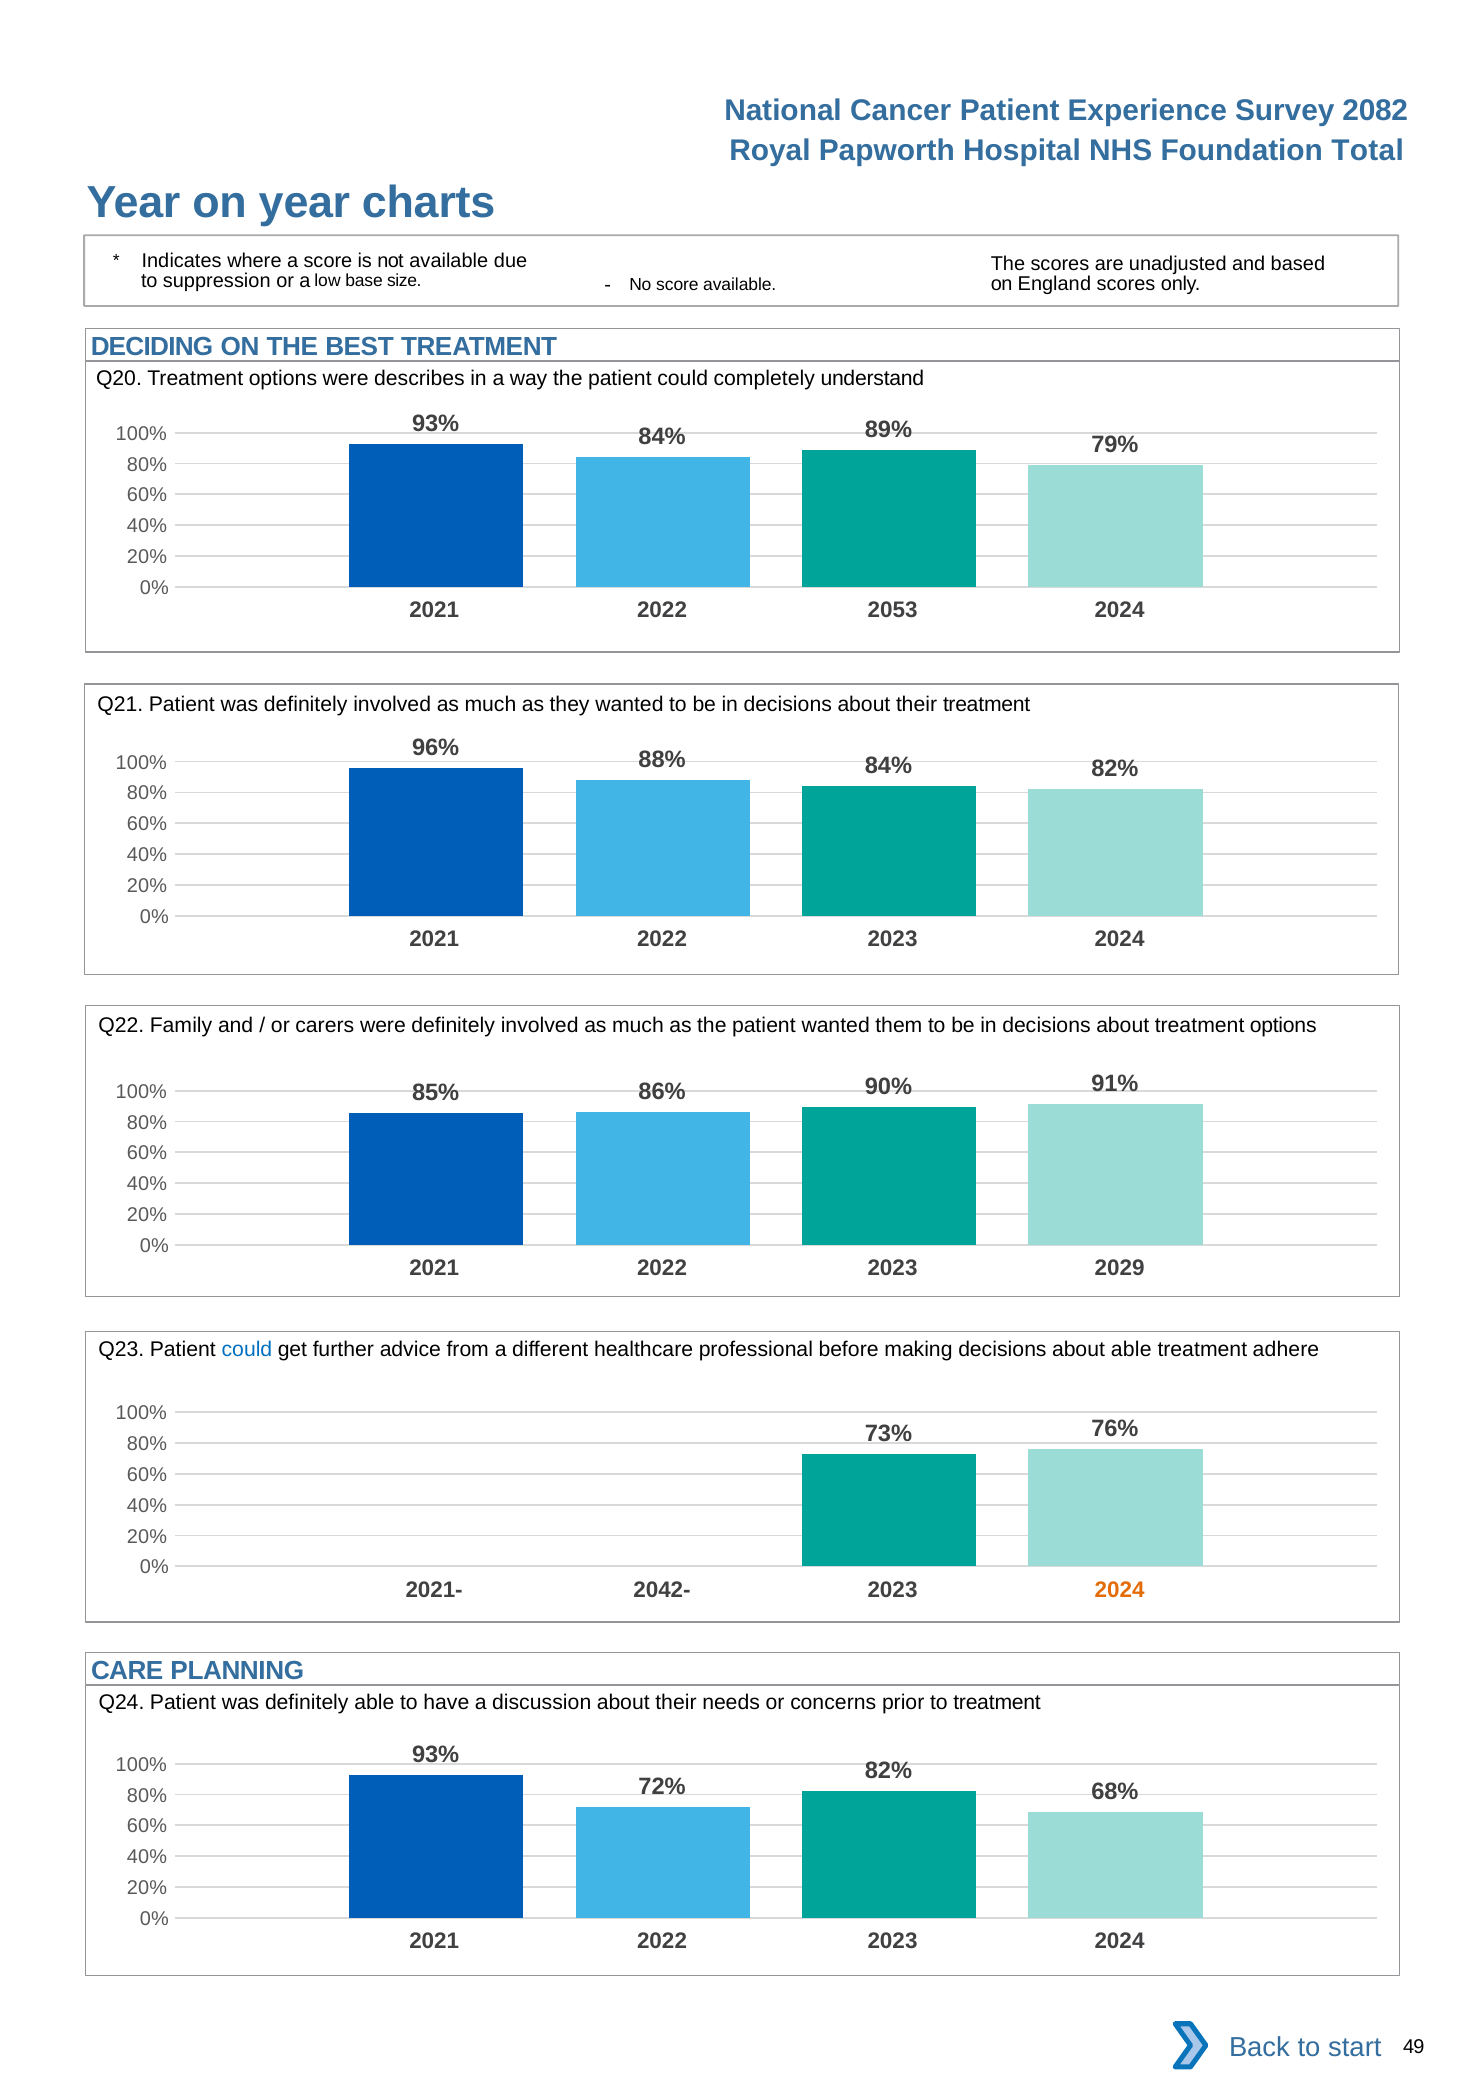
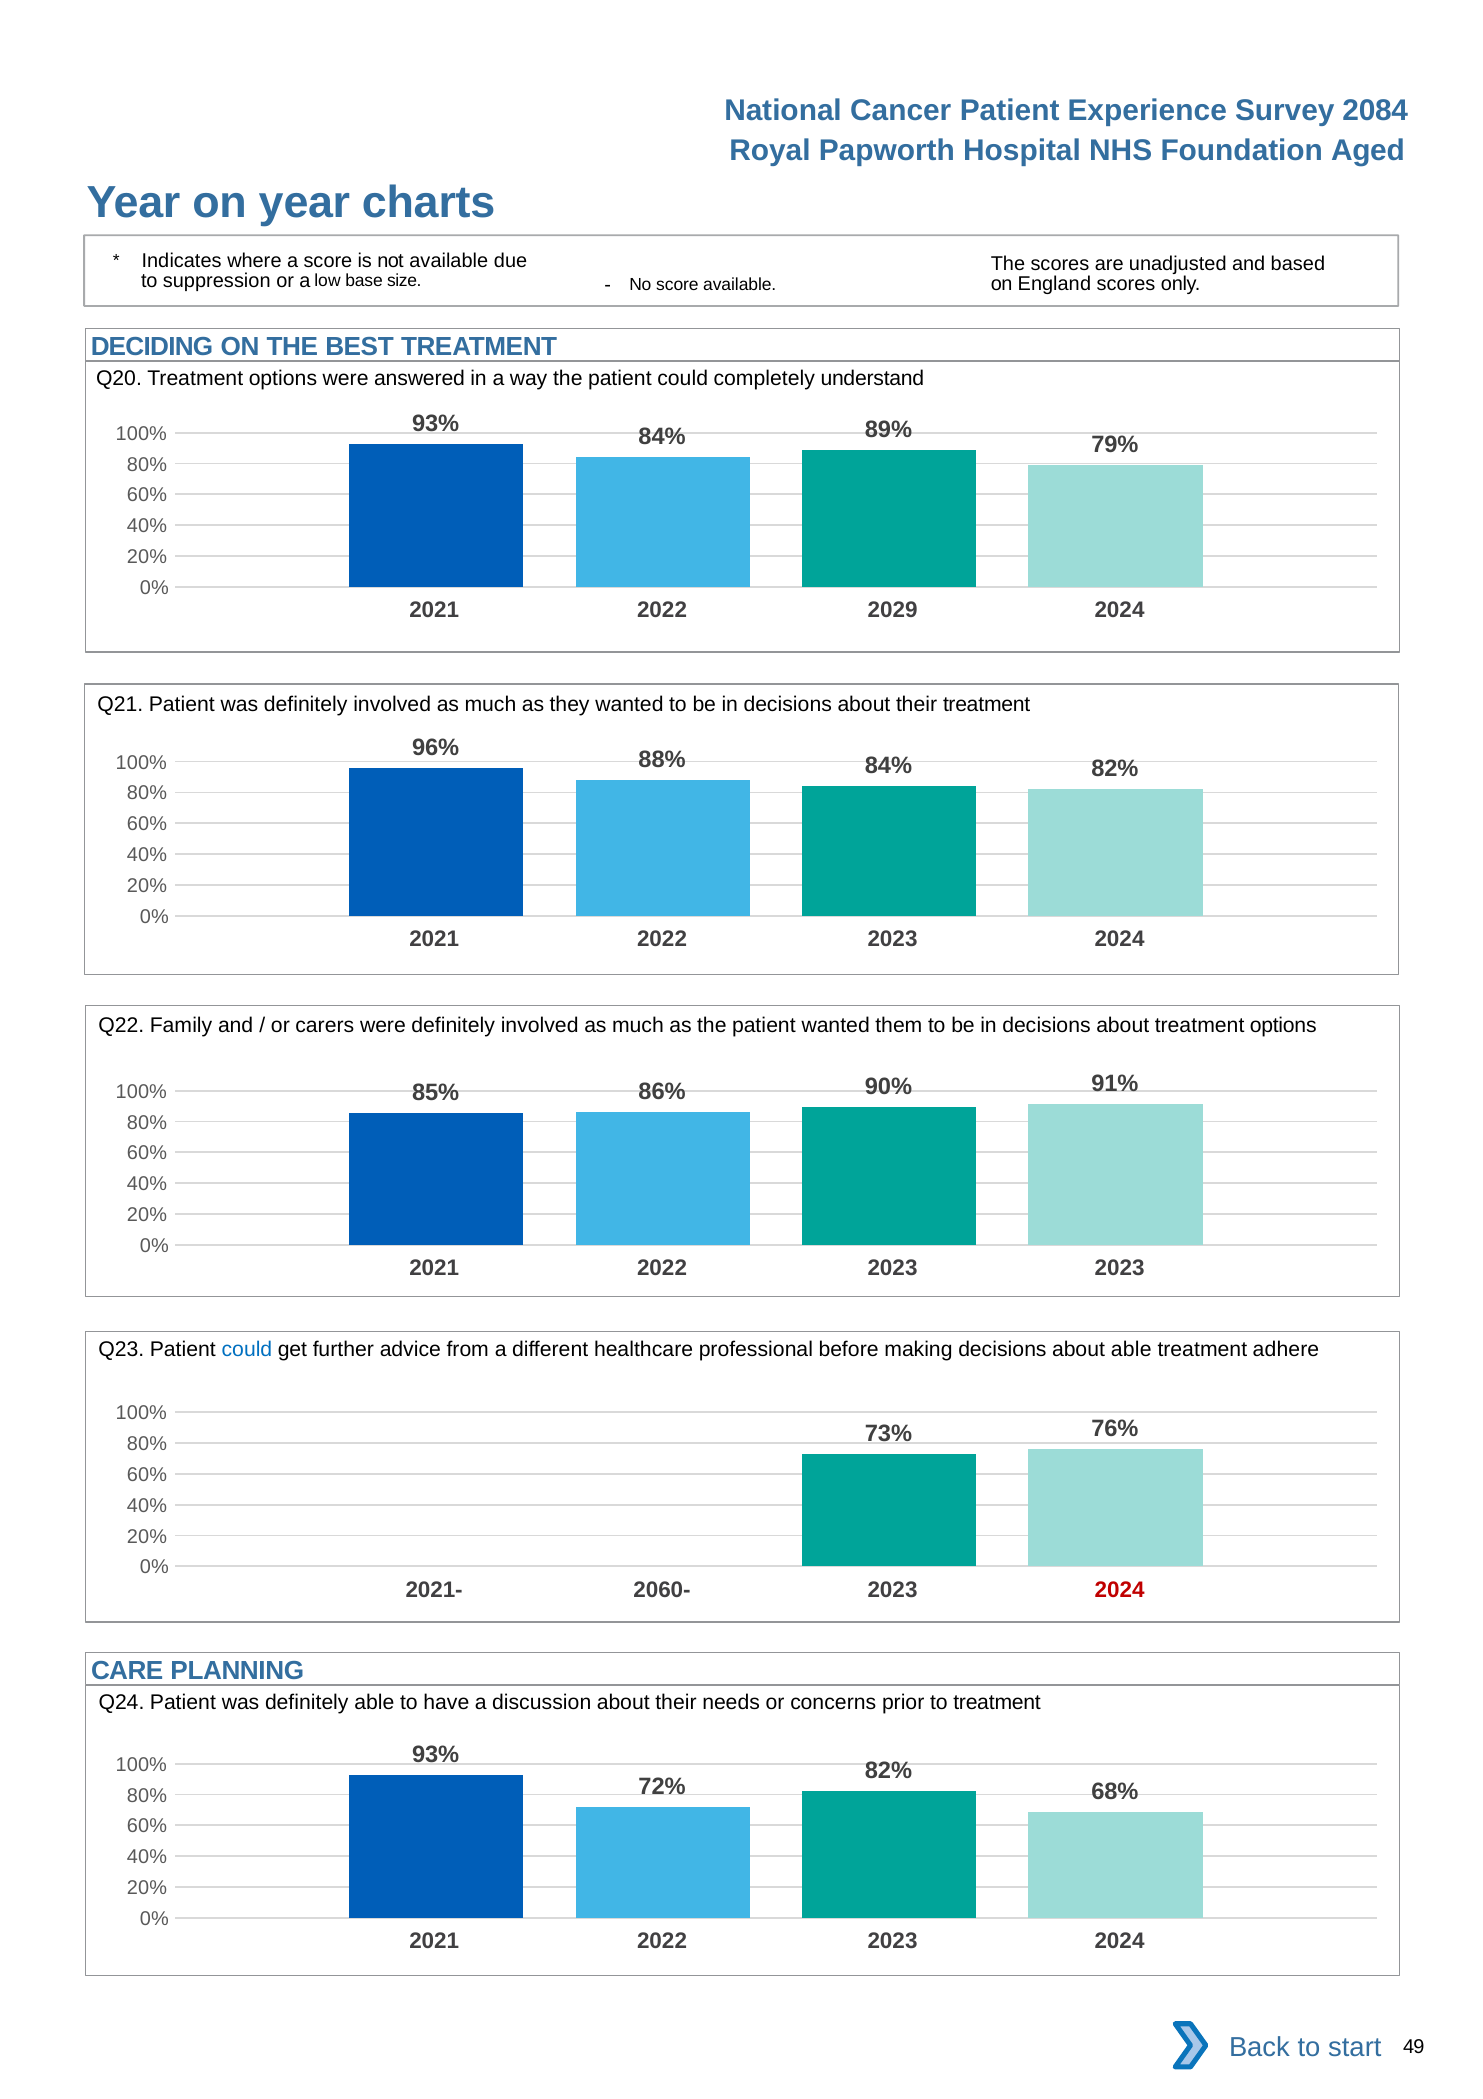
2082: 2082 -> 2084
Total: Total -> Aged
describes: describes -> answered
2053: 2053 -> 2029
2023 2029: 2029 -> 2023
2042-: 2042- -> 2060-
2024 at (1120, 1590) colour: orange -> red
